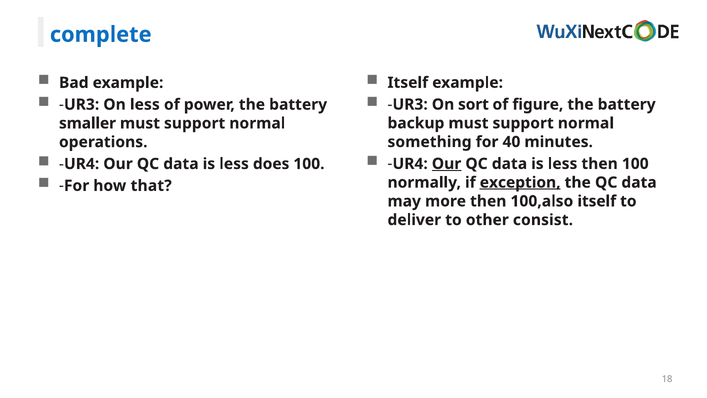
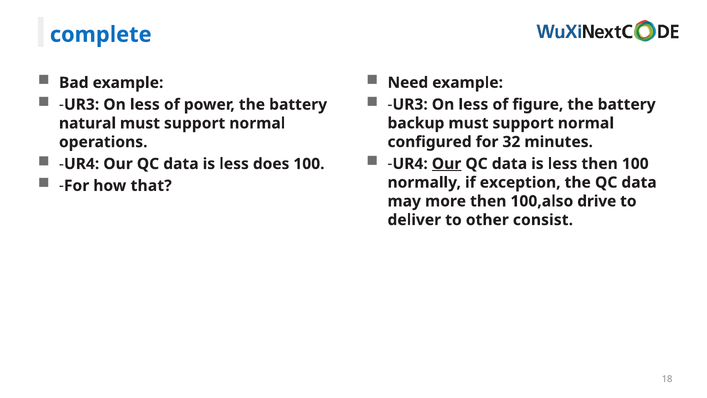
Itself at (408, 83): Itself -> Need
sort at (473, 104): sort -> less
smaller: smaller -> natural
something: something -> configured
40: 40 -> 32
exception underline: present -> none
100,also itself: itself -> drive
